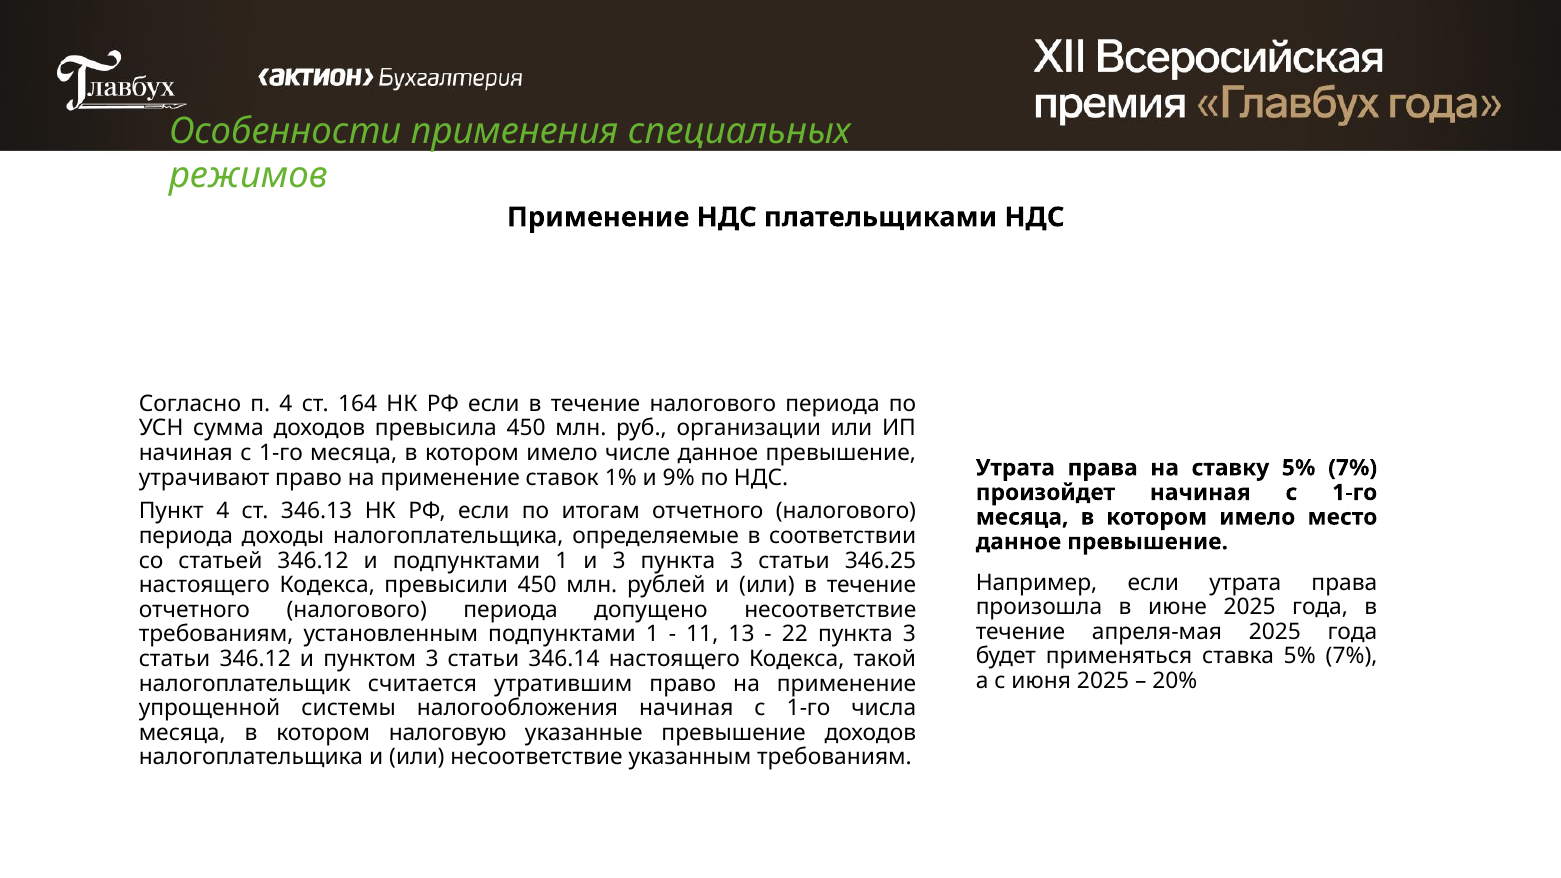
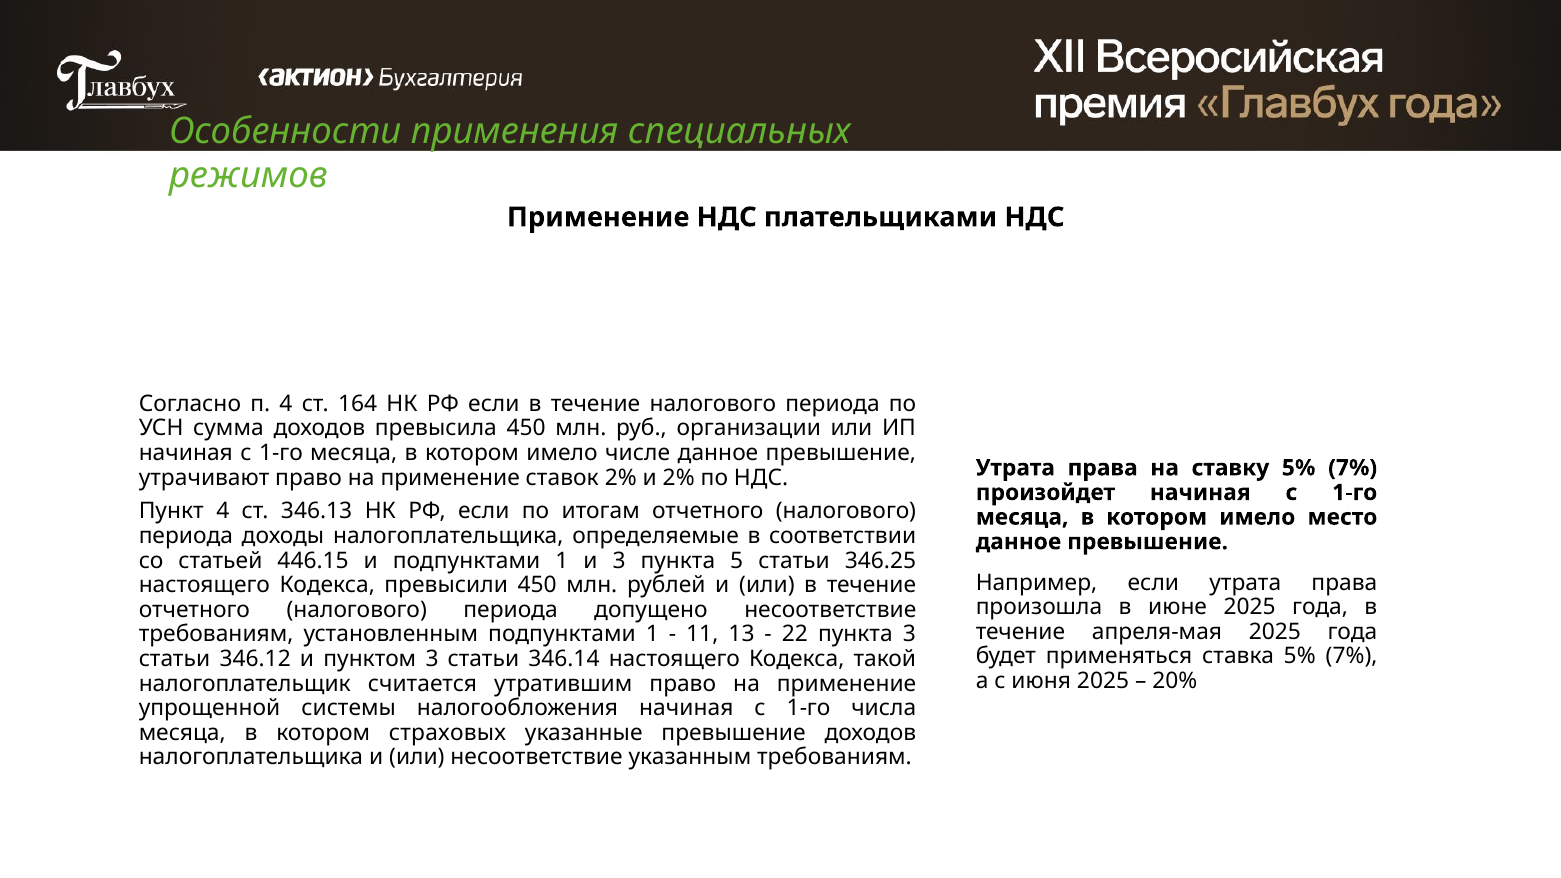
ставок 1%: 1% -> 2%
и 9%: 9% -> 2%
статьей 346.12: 346.12 -> 446.15
3 пункта 3: 3 -> 5
налоговую: налоговую -> страховых
